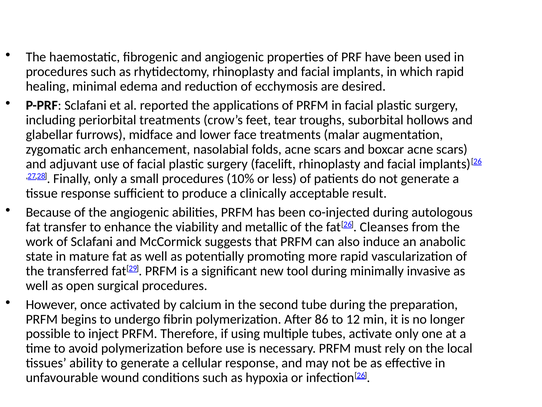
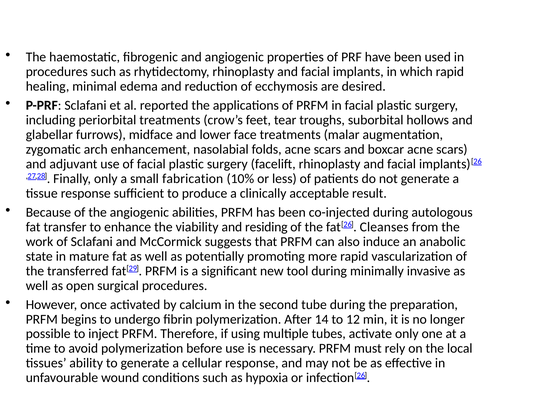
small procedures: procedures -> fabrication
metallic: metallic -> residing
86: 86 -> 14
